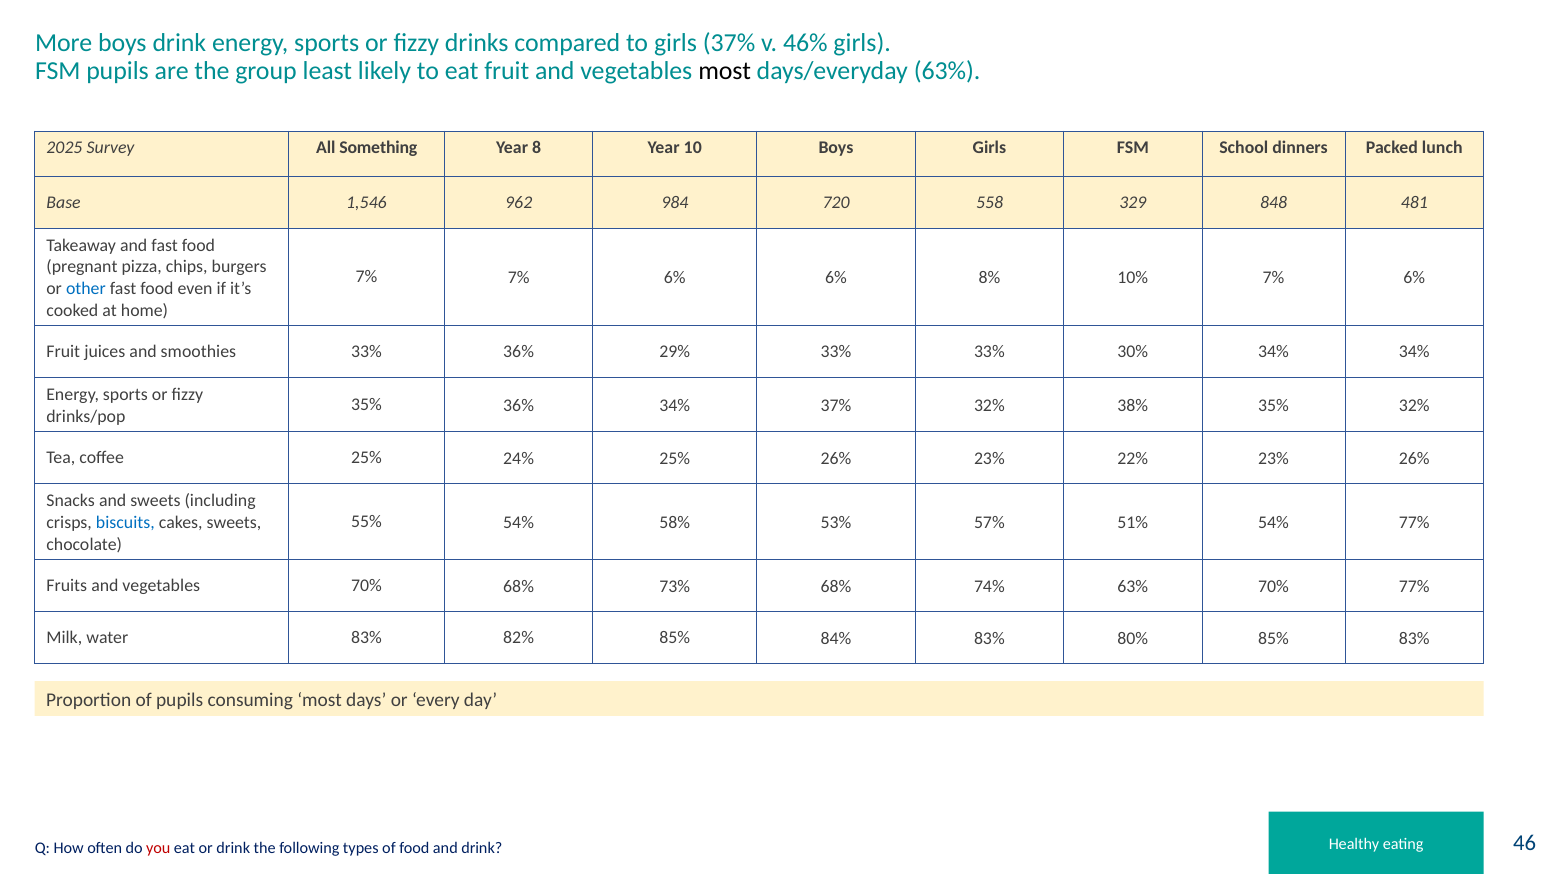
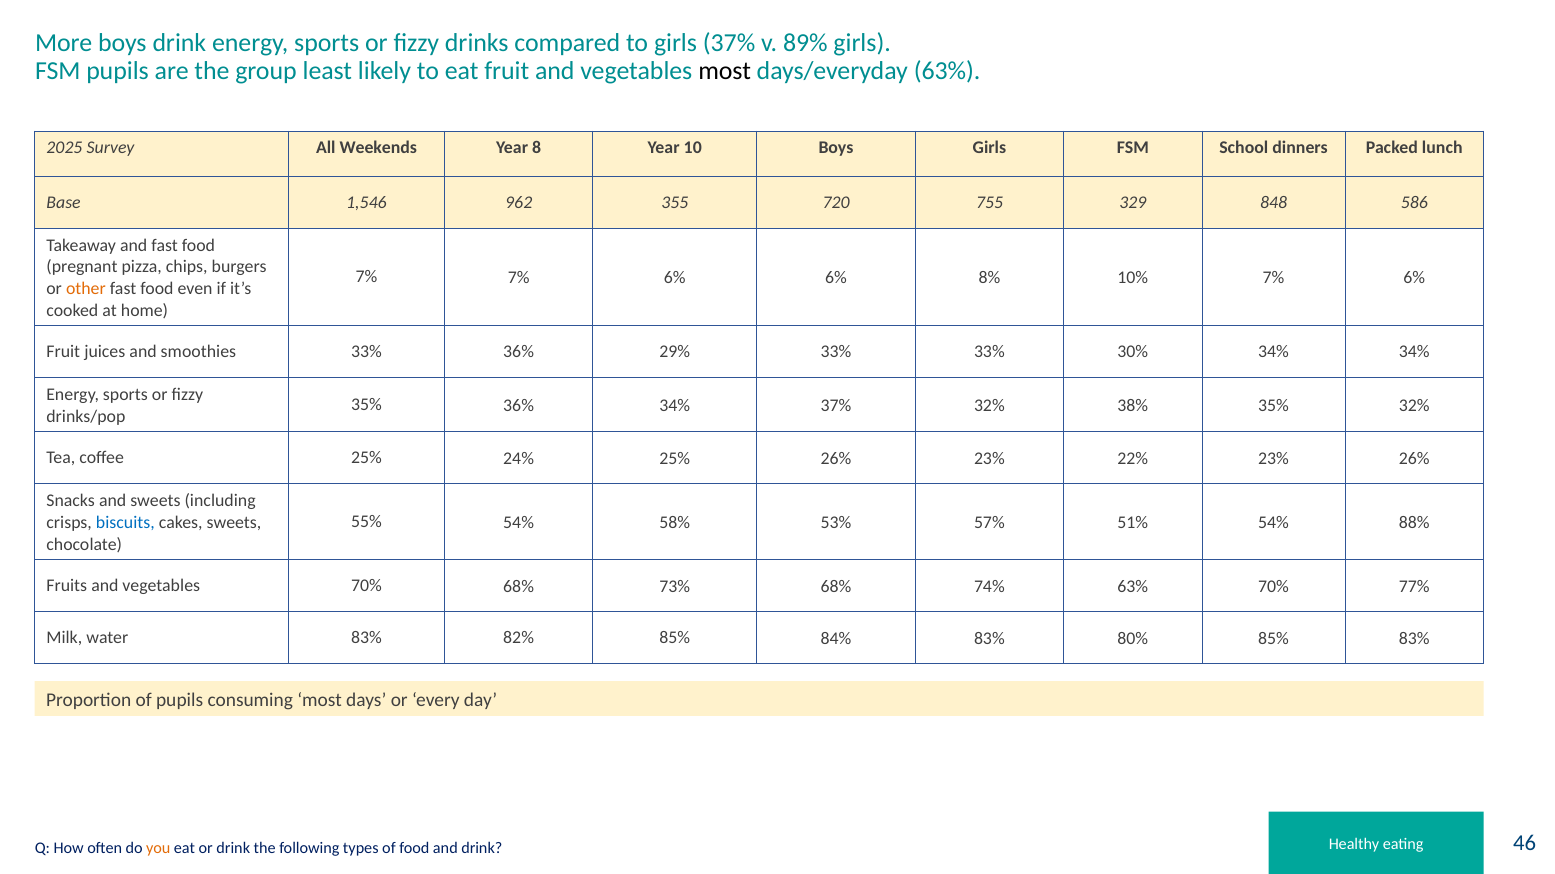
46%: 46% -> 89%
Something: Something -> Weekends
984: 984 -> 355
558: 558 -> 755
481: 481 -> 586
other colour: blue -> orange
54% 77%: 77% -> 88%
you colour: red -> orange
